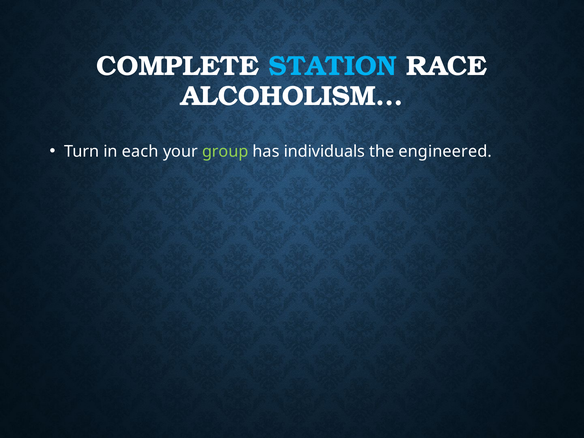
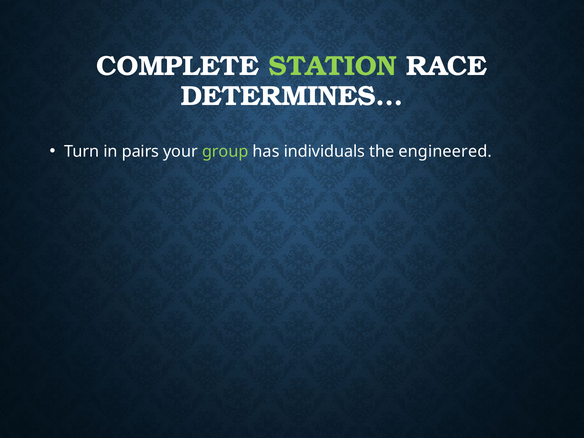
STATION colour: light blue -> light green
ALCOHOLISM…: ALCOHOLISM… -> DETERMINES…
each: each -> pairs
